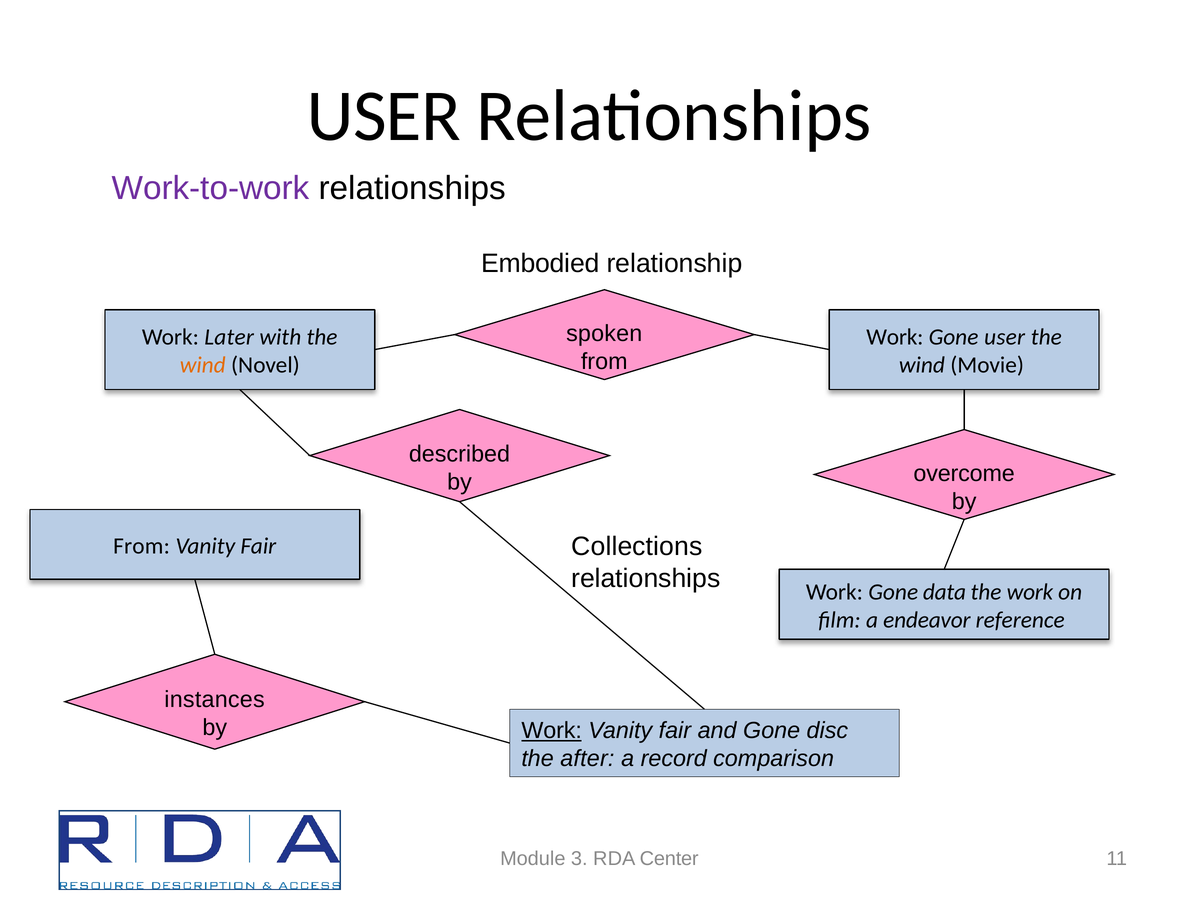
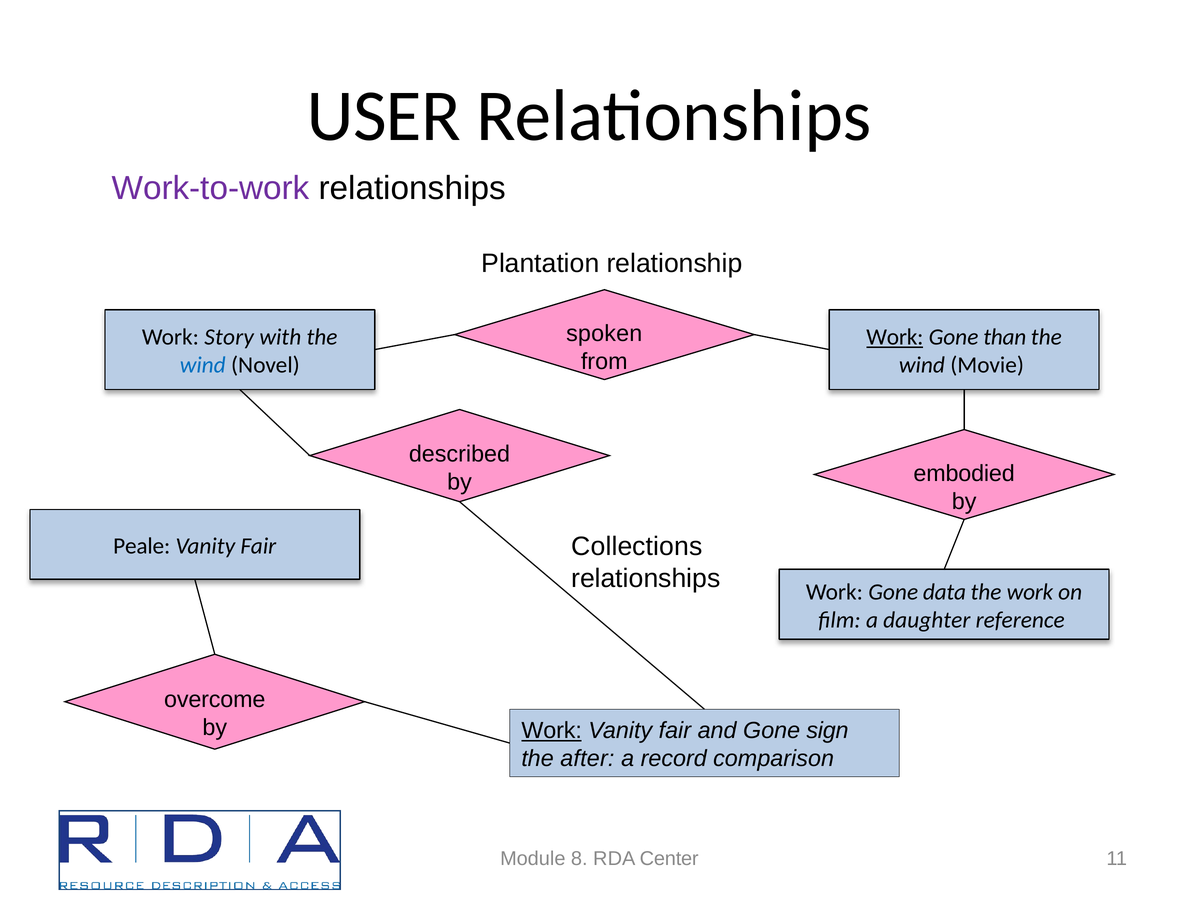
Embodied: Embodied -> Plantation
Later: Later -> Story
Work at (895, 337) underline: none -> present
Gone user: user -> than
wind at (203, 365) colour: orange -> blue
overcome: overcome -> embodied
From at (142, 546): From -> Peale
endeavor: endeavor -> daughter
instances: instances -> overcome
disc: disc -> sign
3: 3 -> 8
